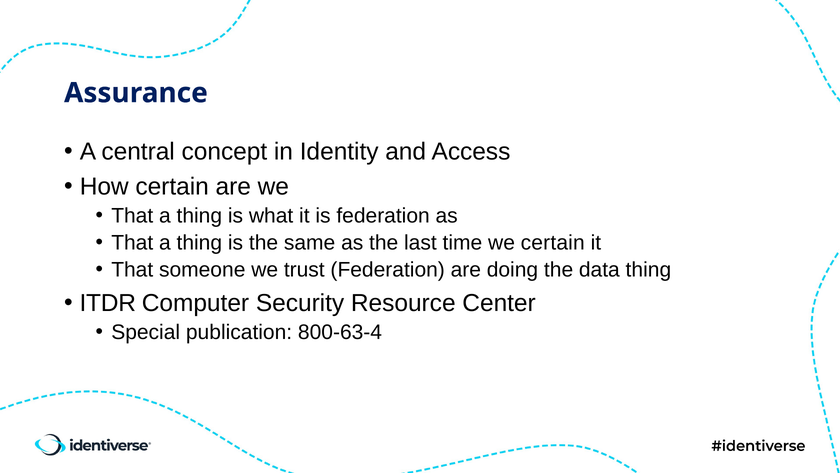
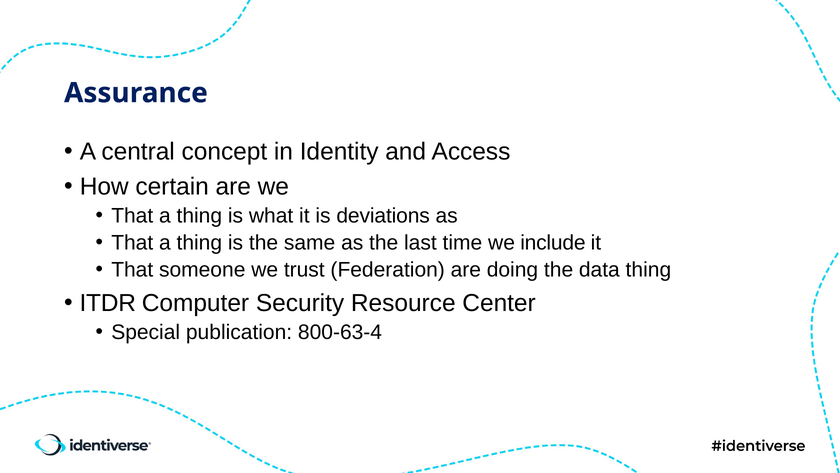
is federation: federation -> deviations
we certain: certain -> include
